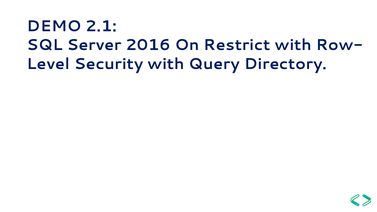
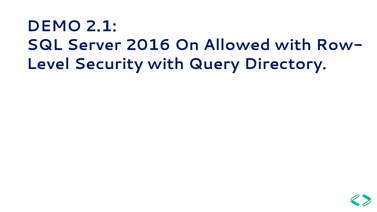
Restrict: Restrict -> Allowed
